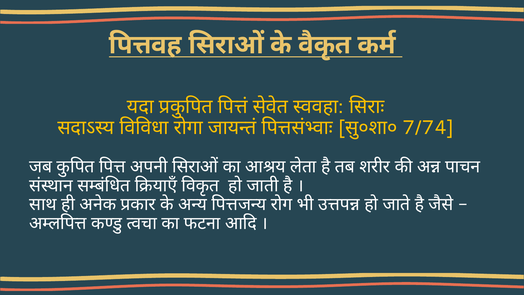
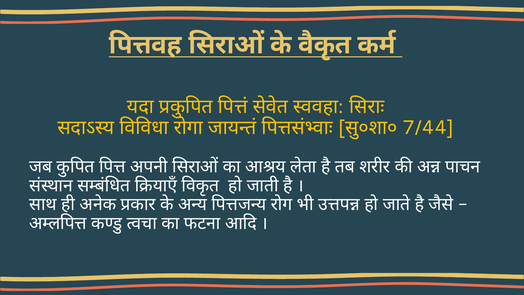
7/74: 7/74 -> 7/44
